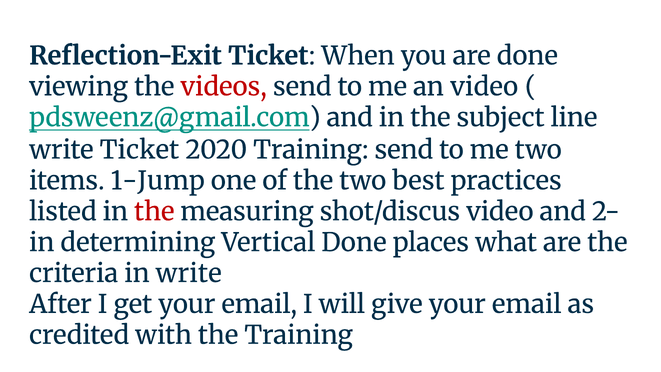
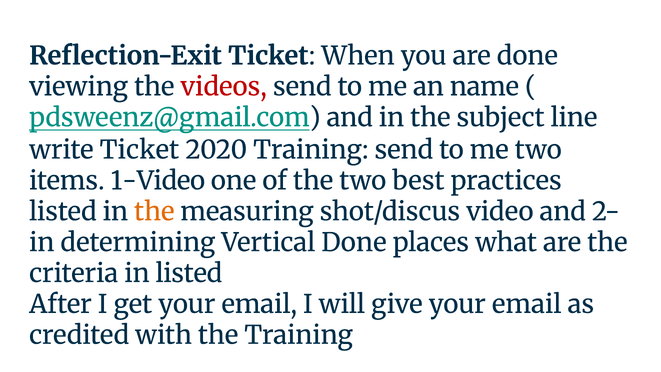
an video: video -> name
1-Jump: 1-Jump -> 1-Video
the at (154, 212) colour: red -> orange
in write: write -> listed
